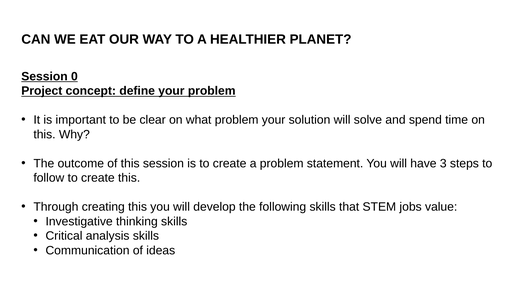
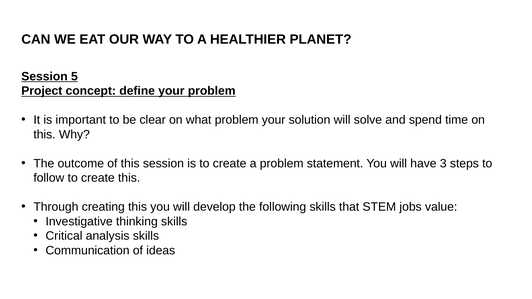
0: 0 -> 5
